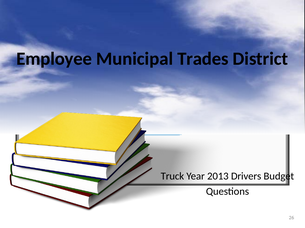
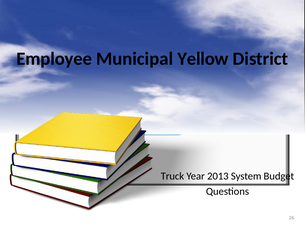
Trades: Trades -> Yellow
Drivers: Drivers -> System
